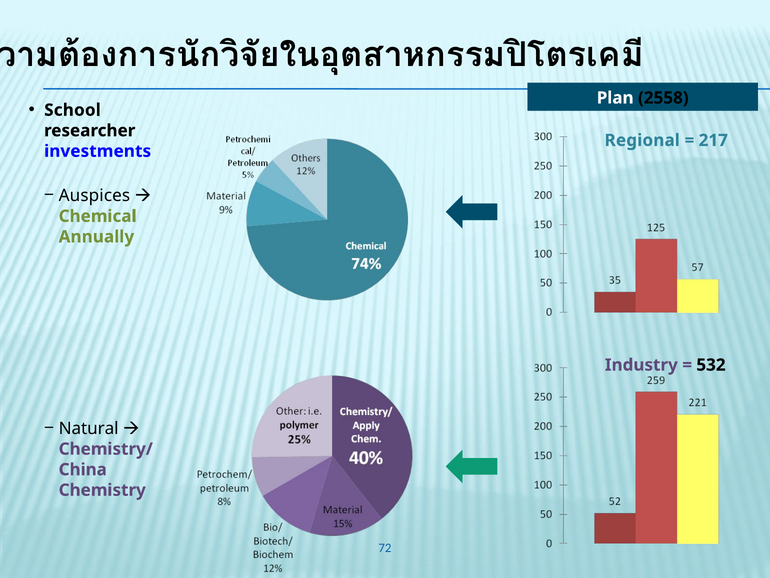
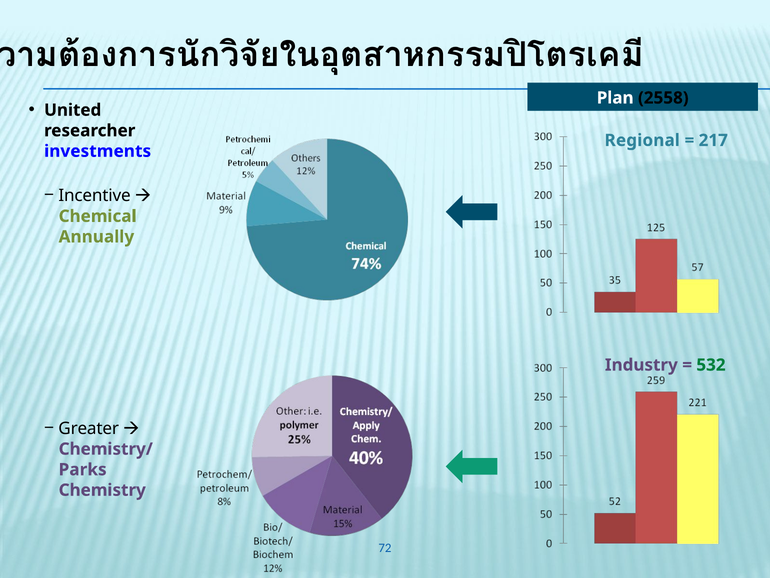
School: School -> United
Auspices: Auspices -> Incentive
532 colour: black -> green
Natural: Natural -> Greater
China: China -> Parks
